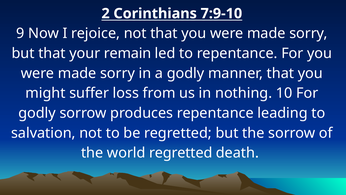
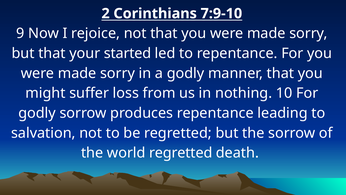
remain: remain -> started
